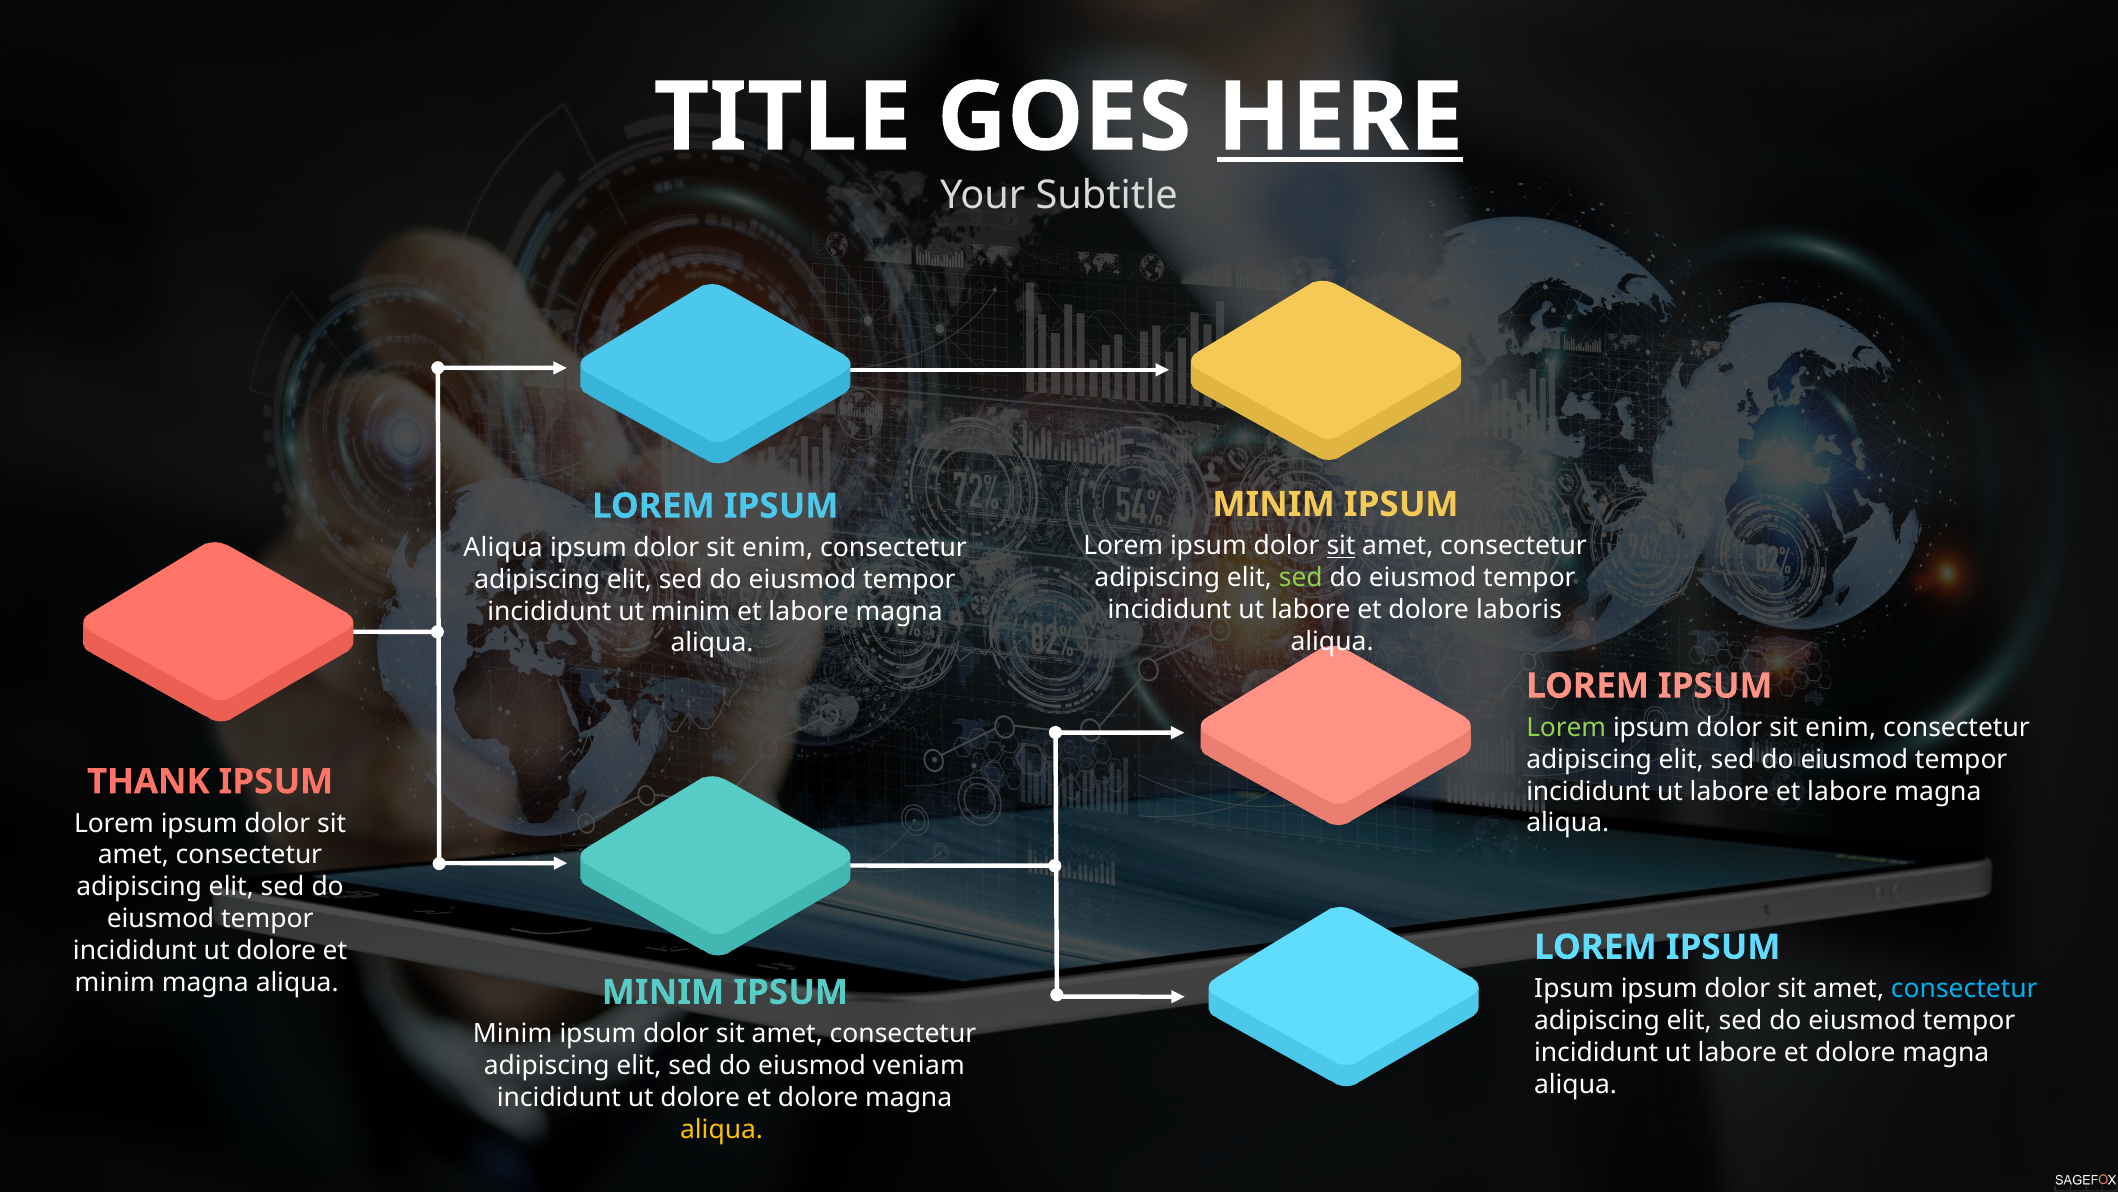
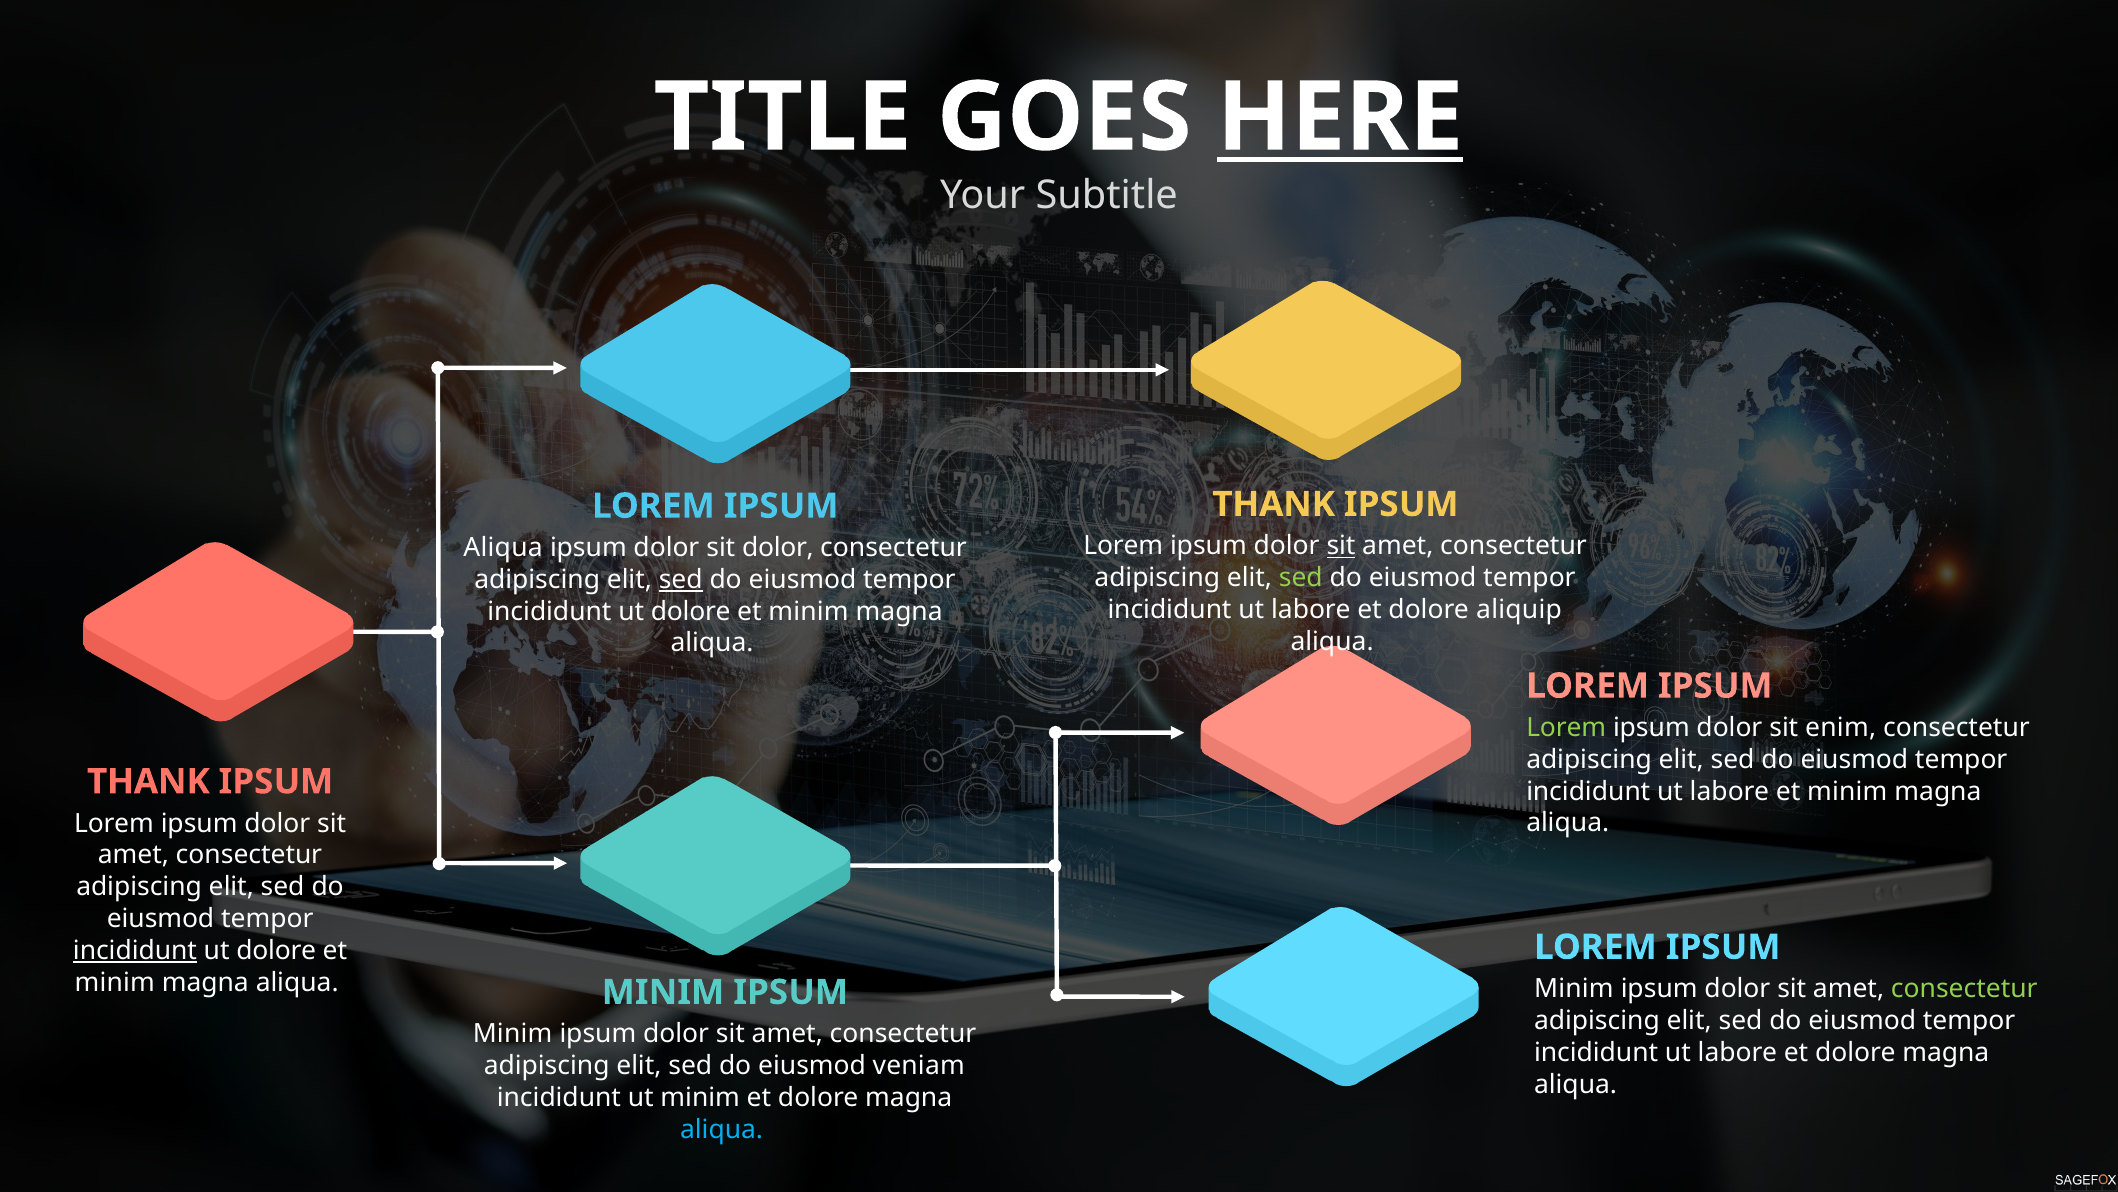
MINIM at (1274, 504): MINIM -> THANK
enim at (778, 548): enim -> dolor
sed at (681, 579) underline: none -> present
laboris: laboris -> aliquip
minim at (691, 611): minim -> dolore
labore at (809, 611): labore -> minim
labore et labore: labore -> minim
incididunt at (135, 950) underline: none -> present
Ipsum at (1574, 988): Ipsum -> Minim
consectetur at (1964, 988) colour: light blue -> light green
dolore at (700, 1097): dolore -> minim
aliqua at (722, 1129) colour: yellow -> light blue
